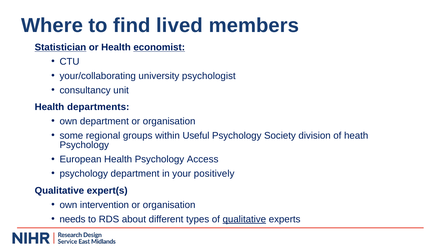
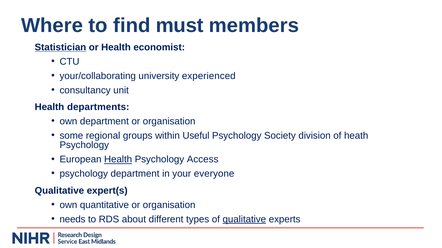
lived: lived -> must
economist underline: present -> none
psychologist: psychologist -> experienced
Health at (118, 160) underline: none -> present
positively: positively -> everyone
intervention: intervention -> quantitative
